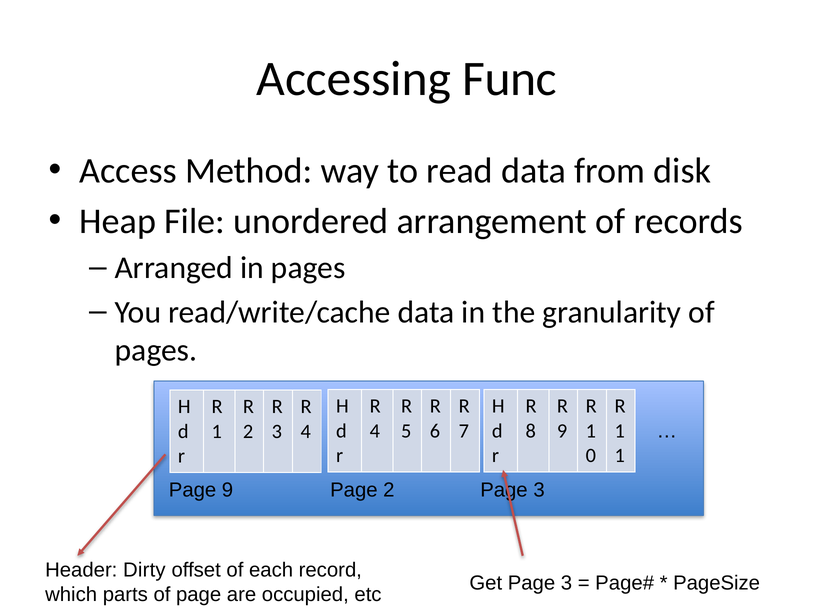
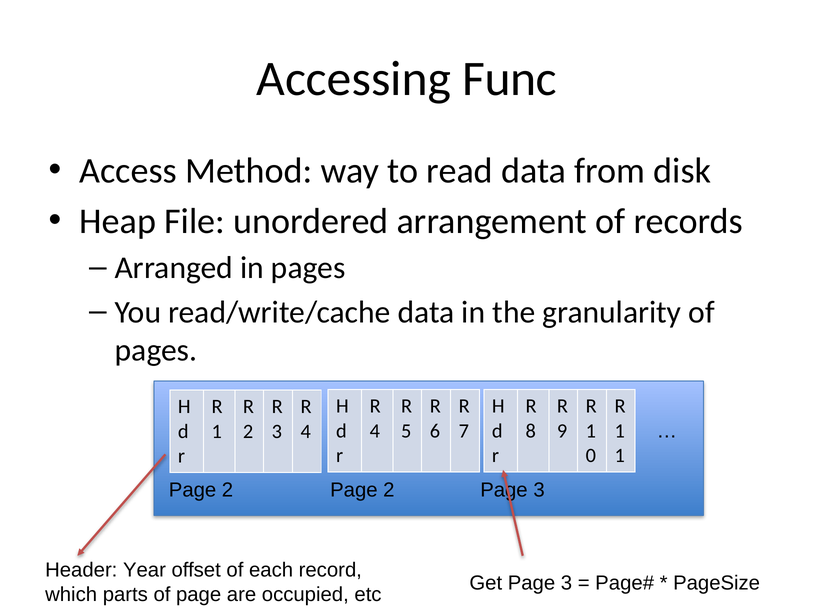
9 at (227, 490): 9 -> 2
Dirty: Dirty -> Year
